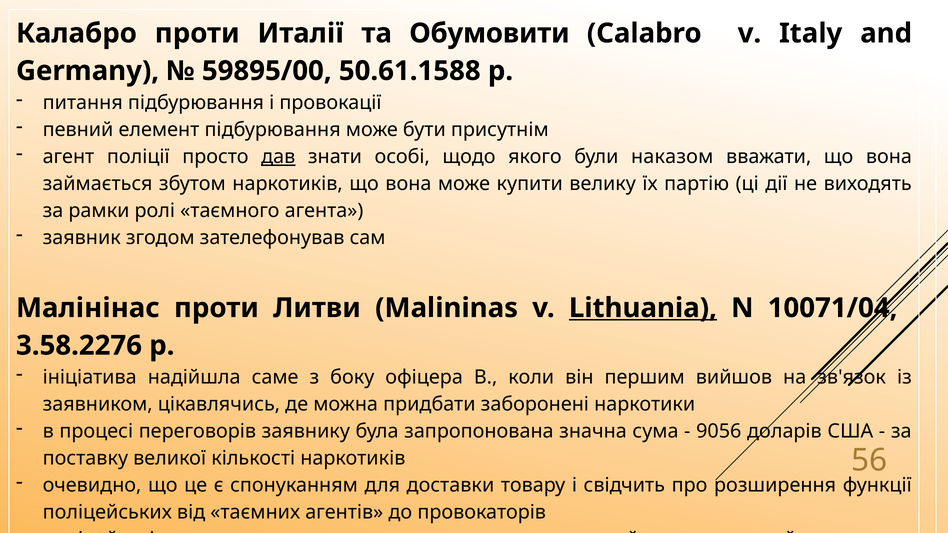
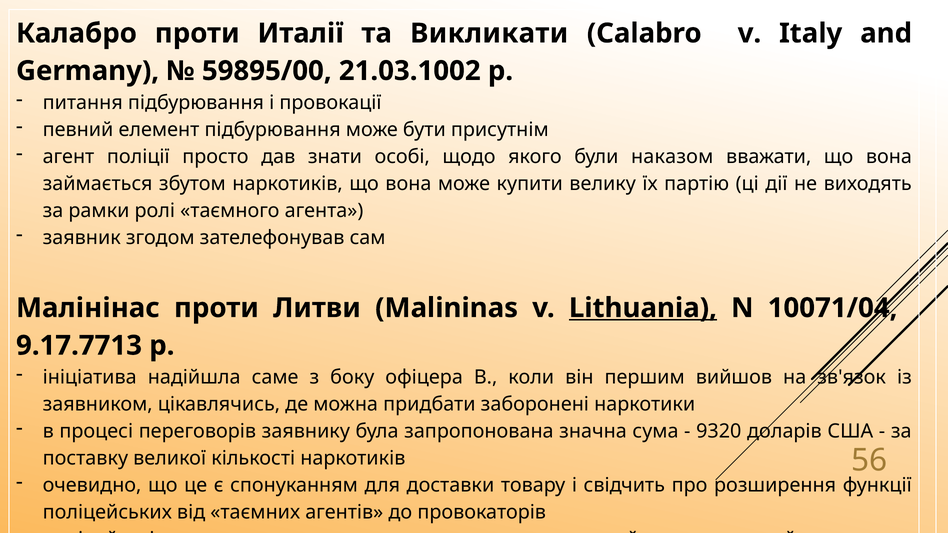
Обумовити: Обумовити -> Викликати
50.61.1588: 50.61.1588 -> 21.03.1002
дав underline: present -> none
3.58.2276: 3.58.2276 -> 9.17.7713
9056: 9056 -> 9320
